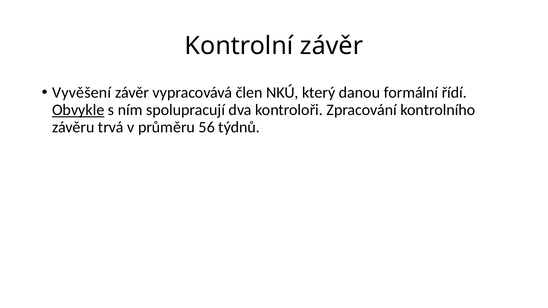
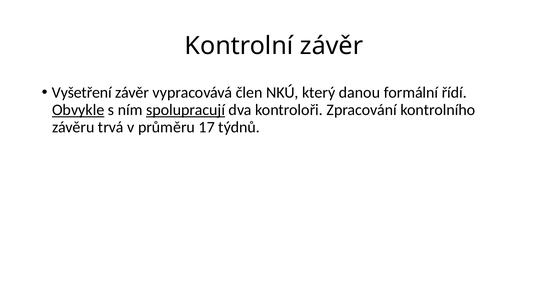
Vyvěšení: Vyvěšení -> Vyšetření
spolupracují underline: none -> present
56: 56 -> 17
